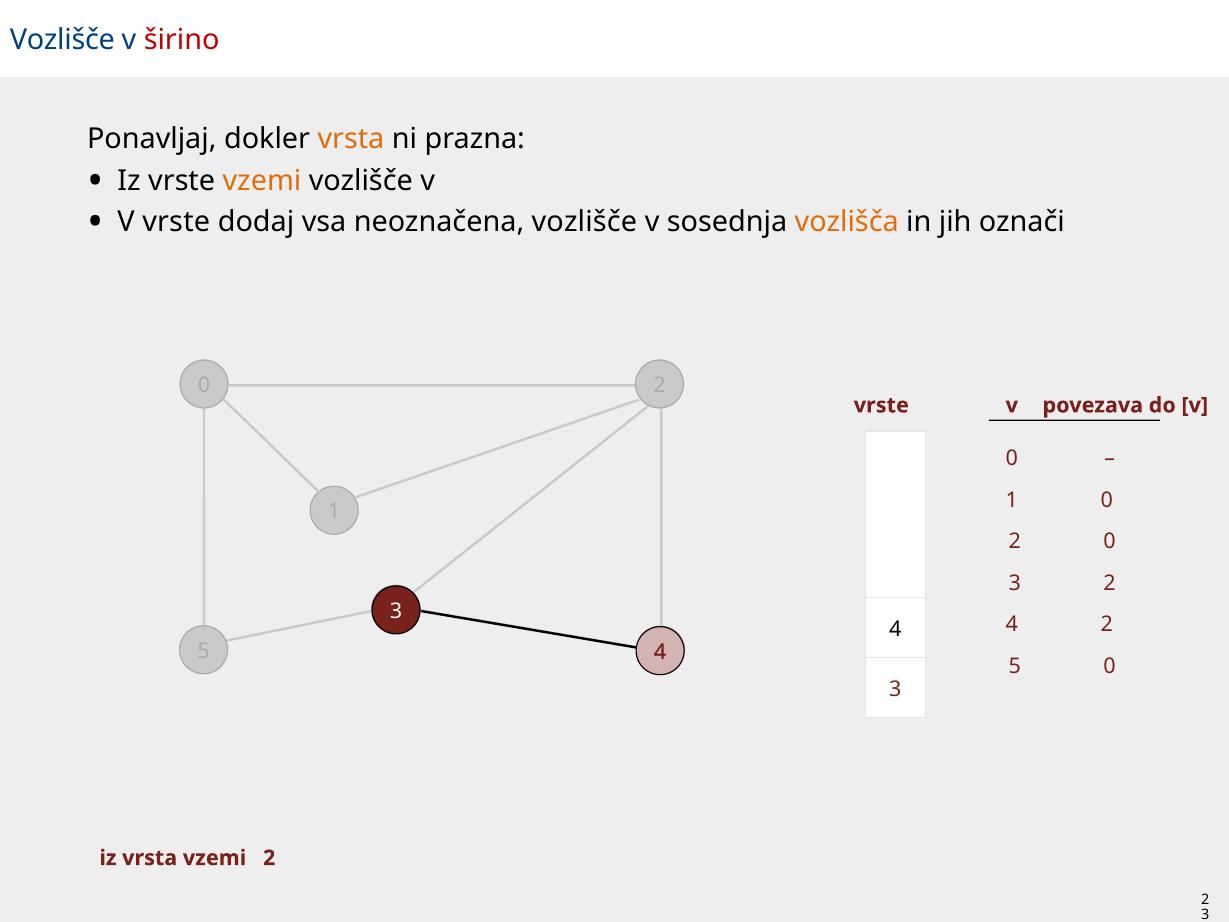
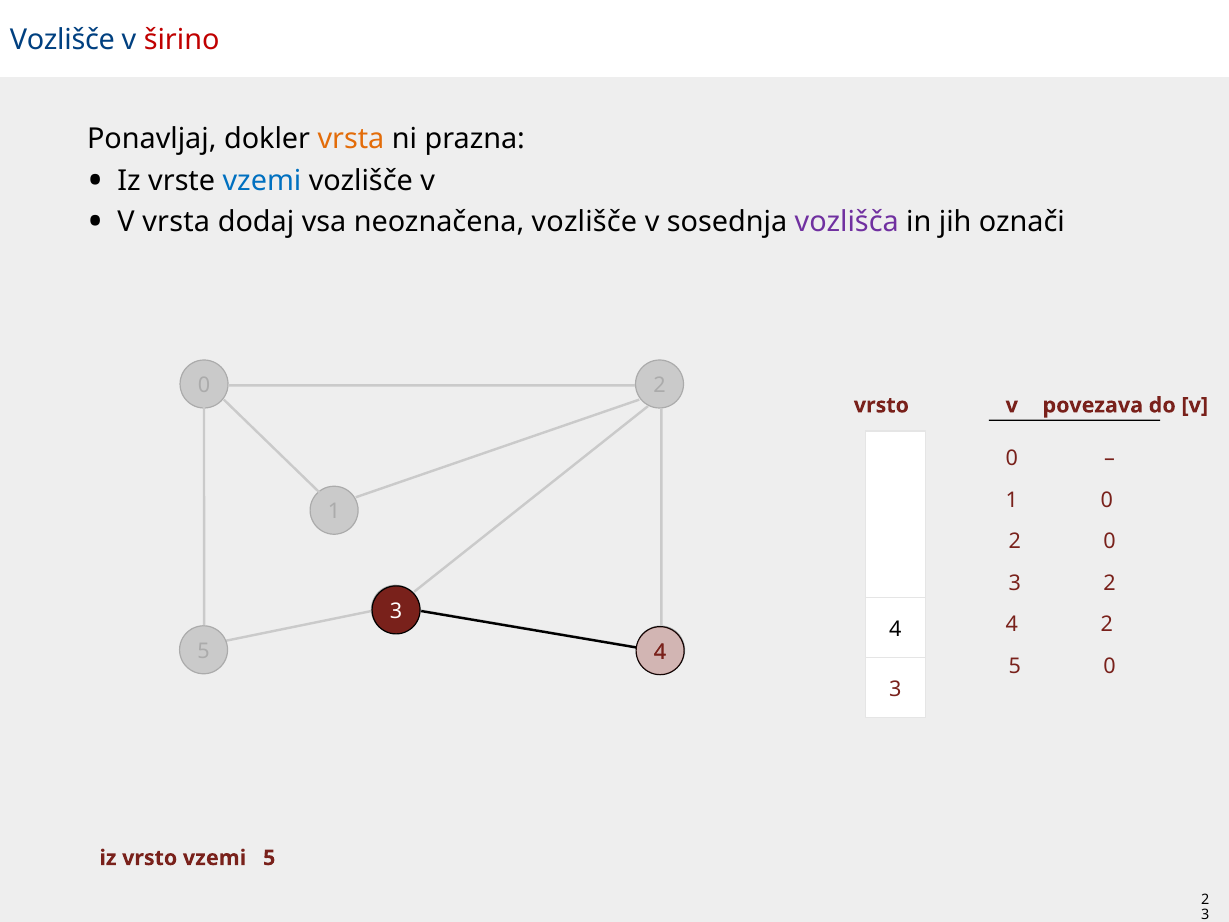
vzemi at (262, 181) colour: orange -> blue
V vrste: vrste -> vrsta
vozlišča colour: orange -> purple
vrste at (881, 405): vrste -> vrsto
iz vrsta: vrsta -> vrsto
vzemi 2: 2 -> 5
